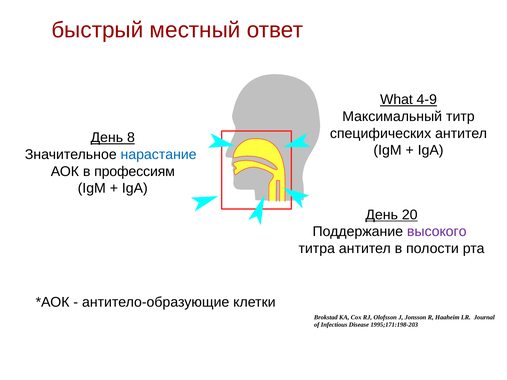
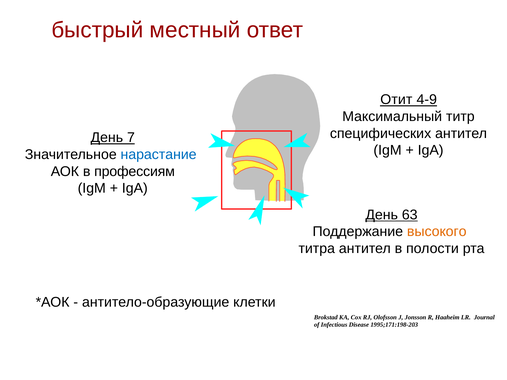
What: What -> Отит
8: 8 -> 7
20: 20 -> 63
высокого colour: purple -> orange
